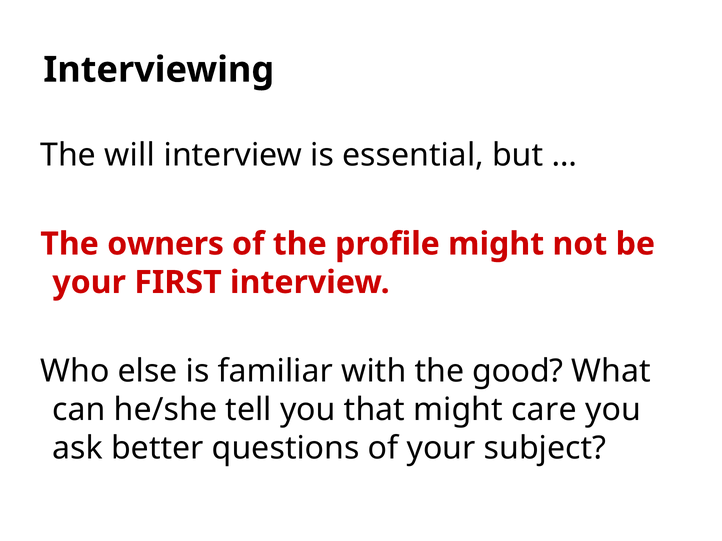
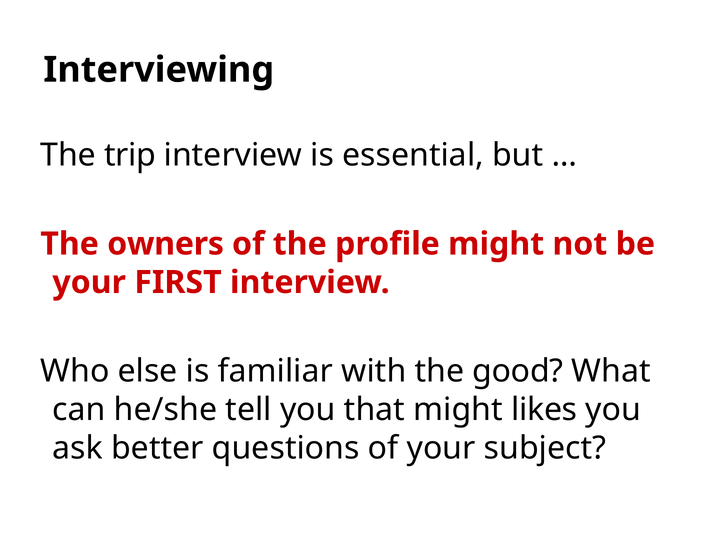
will: will -> trip
care: care -> likes
